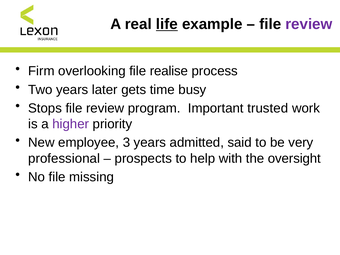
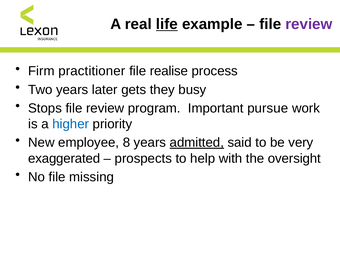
overlooking: overlooking -> practitioner
time: time -> they
trusted: trusted -> pursue
higher colour: purple -> blue
3: 3 -> 8
admitted underline: none -> present
professional: professional -> exaggerated
